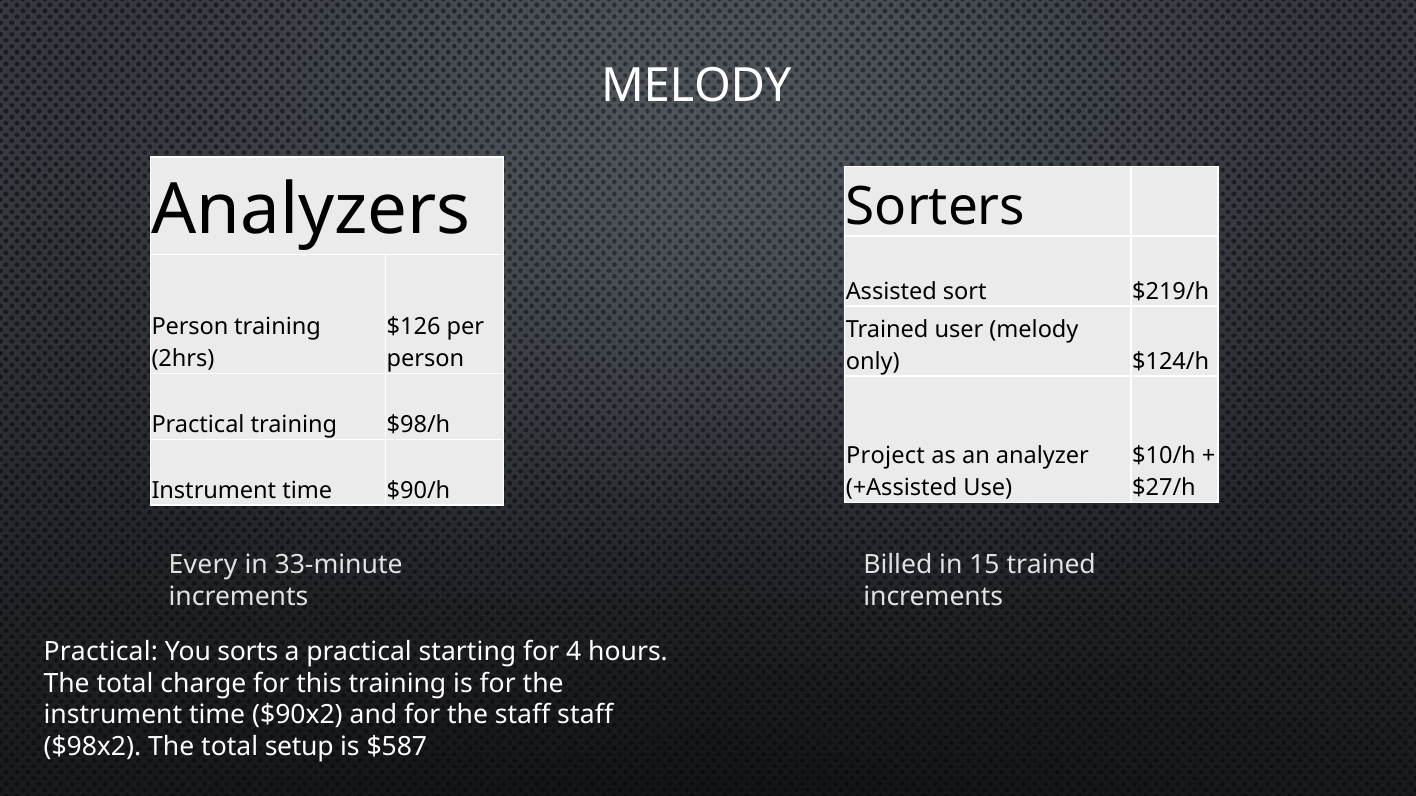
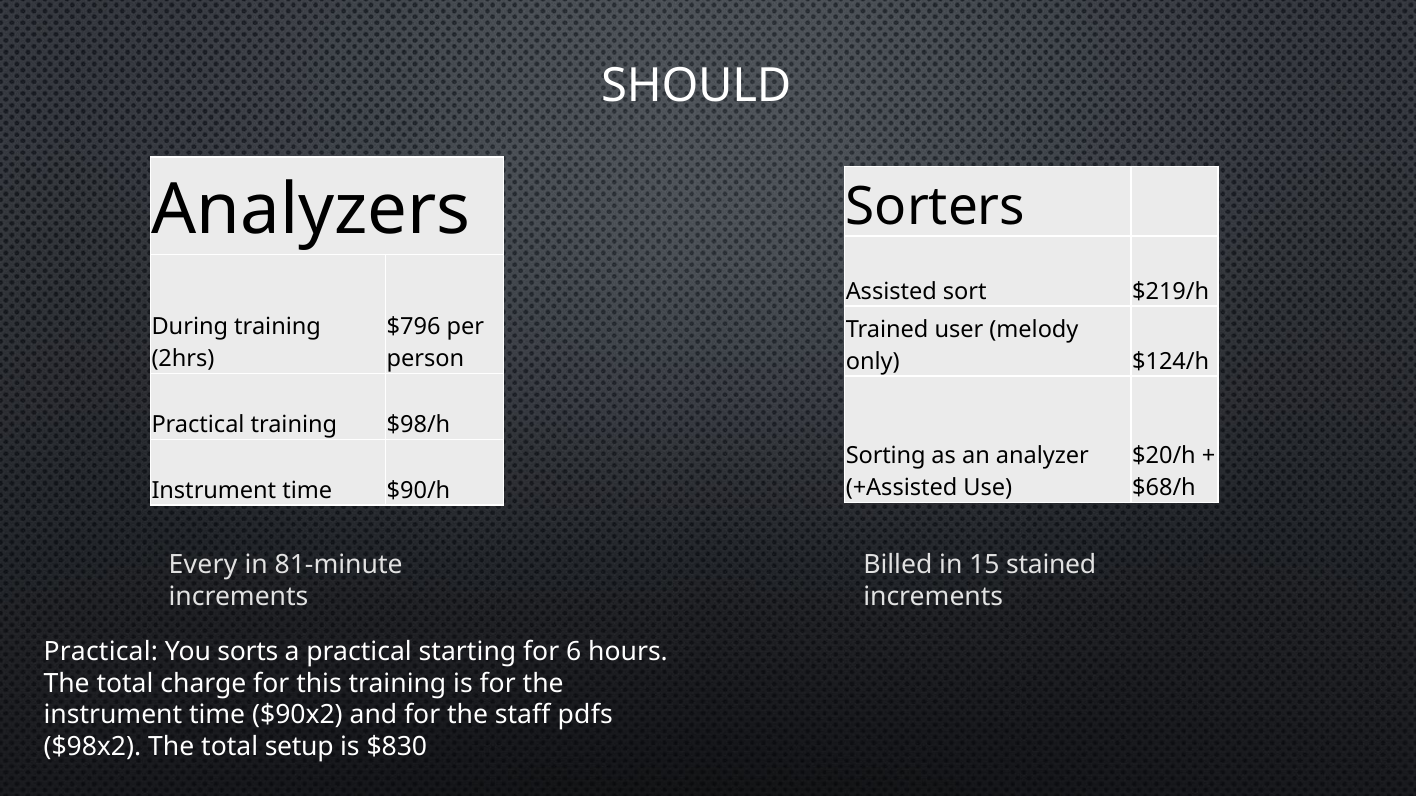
MELODY at (696, 86): MELODY -> SHOULD
Person at (190, 327): Person -> During
$126: $126 -> $796
Project: Project -> Sorting
$10/h: $10/h -> $20/h
$27/h: $27/h -> $68/h
33-minute: 33-minute -> 81-minute
15 trained: trained -> stained
4: 4 -> 6
staff staff: staff -> pdfs
$587: $587 -> $830
